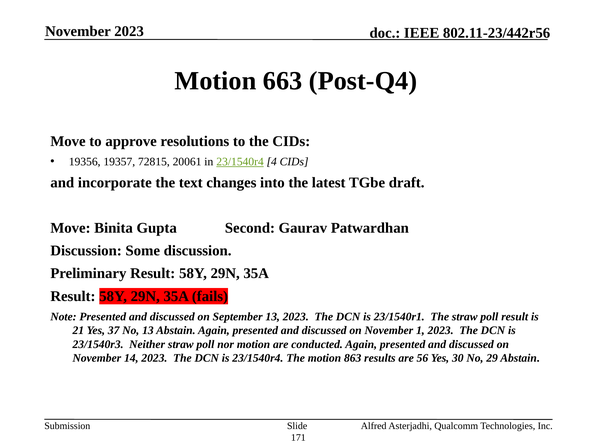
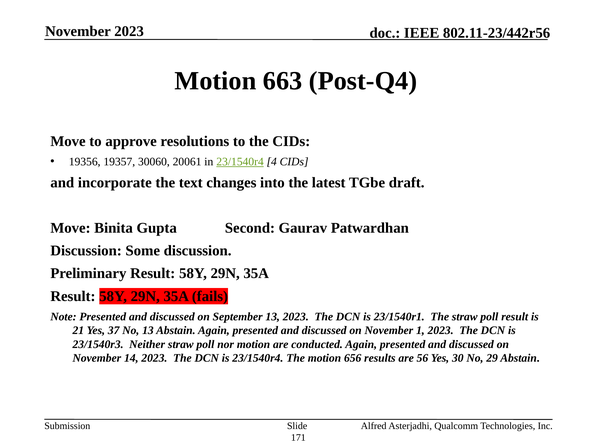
72815: 72815 -> 30060
863: 863 -> 656
